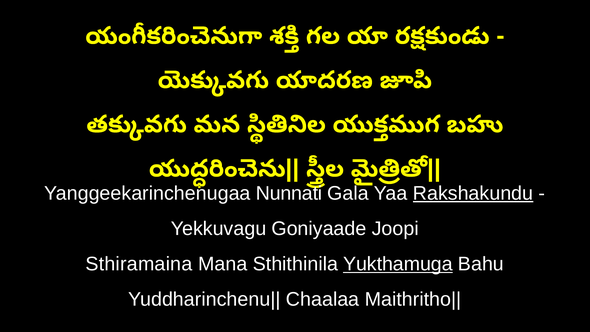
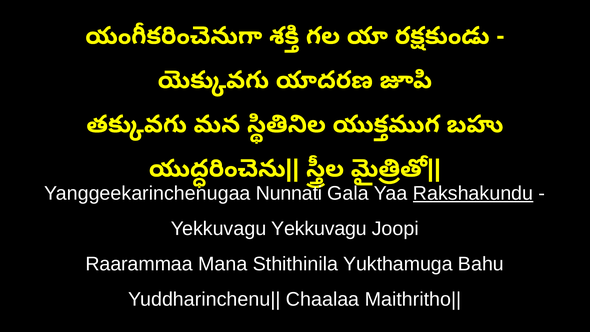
Yekkuvagu Goniyaade: Goniyaade -> Yekkuvagu
Sthiramaina: Sthiramaina -> Raarammaa
Yukthamuga underline: present -> none
